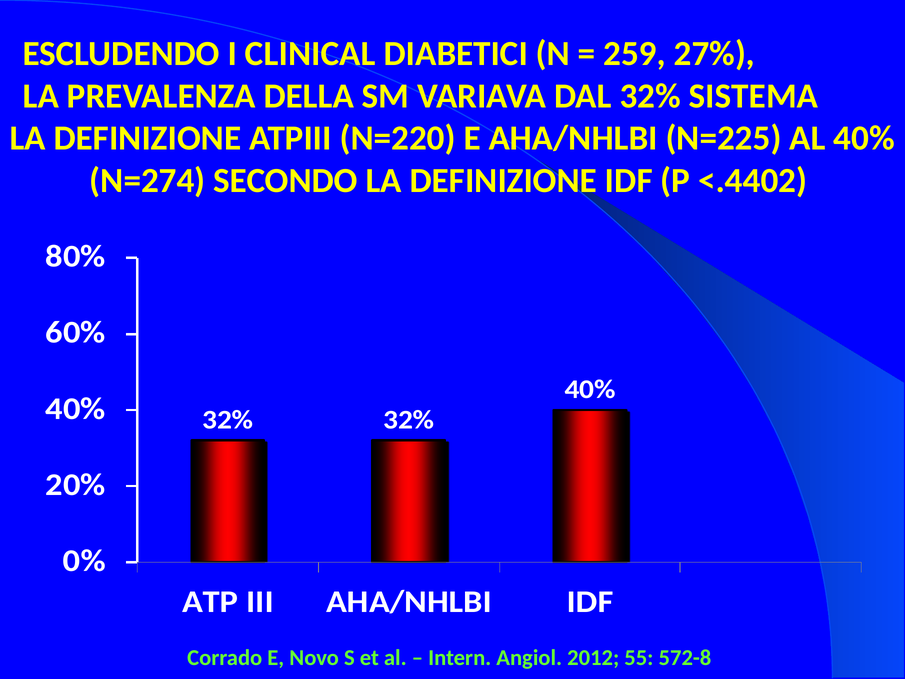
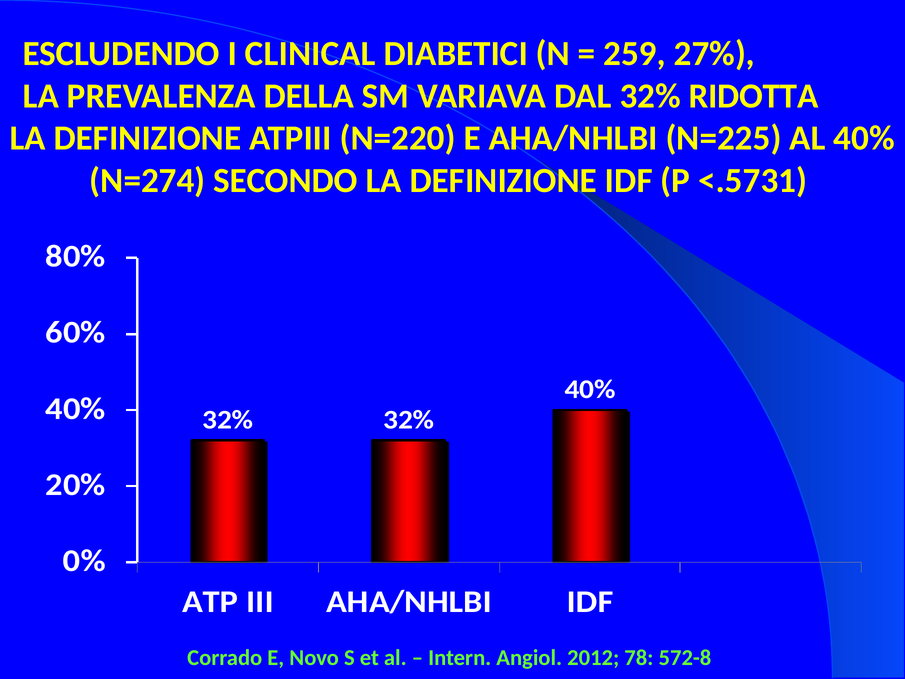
SISTEMA: SISTEMA -> RIDOTTA
<.4402: <.4402 -> <.5731
55: 55 -> 78
